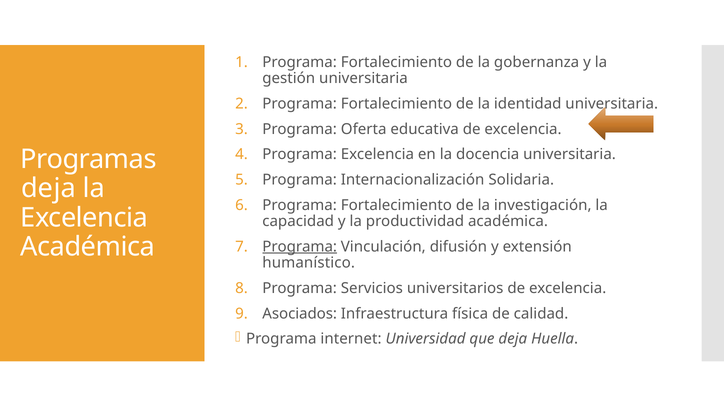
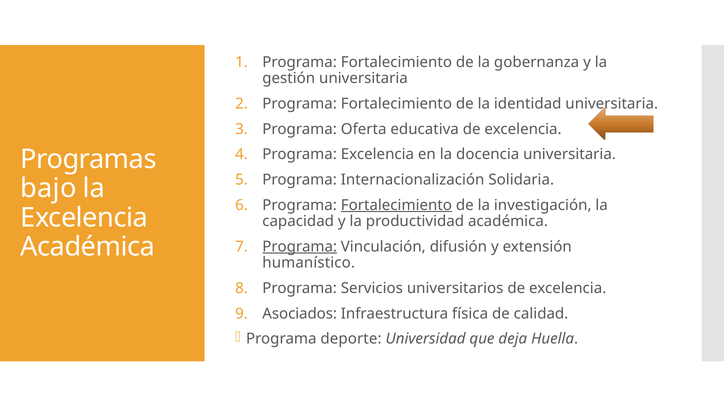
deja at (49, 189): deja -> bajo
Fortalecimiento at (396, 205) underline: none -> present
internet: internet -> deporte
